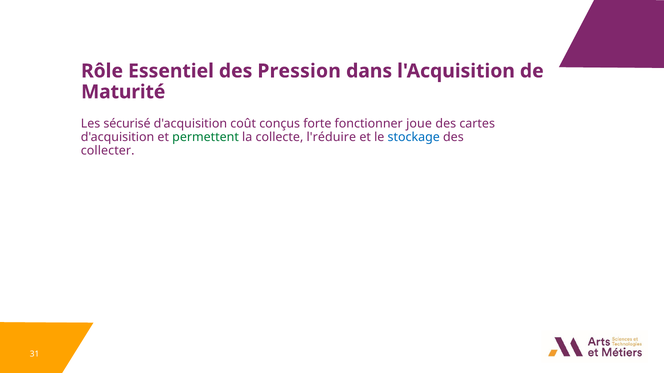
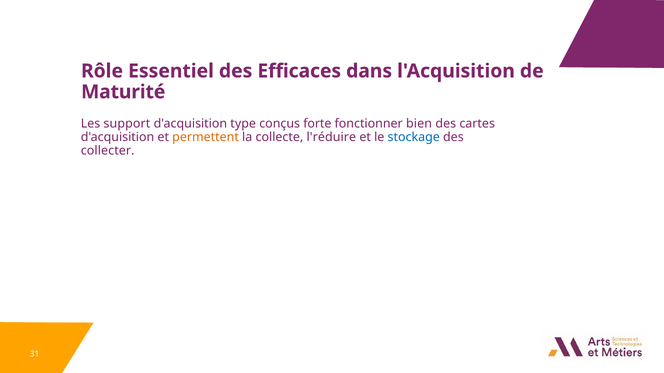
Pression: Pression -> Efficaces
sécurisé: sécurisé -> support
coût: coût -> type
joue: joue -> bien
permettent colour: green -> orange
